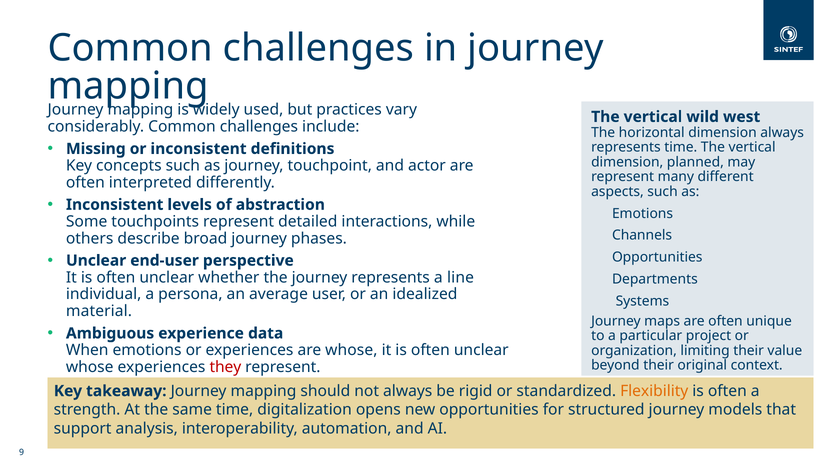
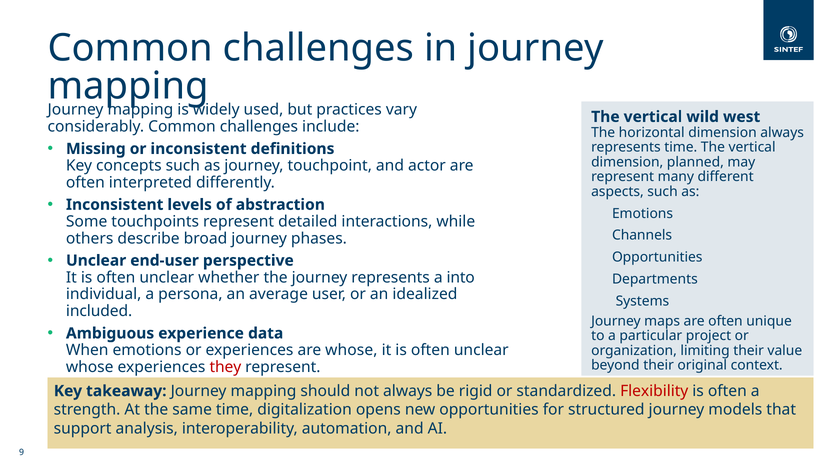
line: line -> into
material: material -> included
Flexibility colour: orange -> red
